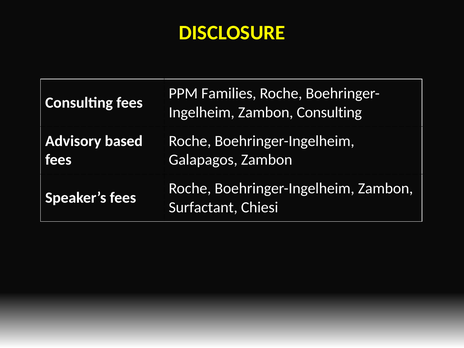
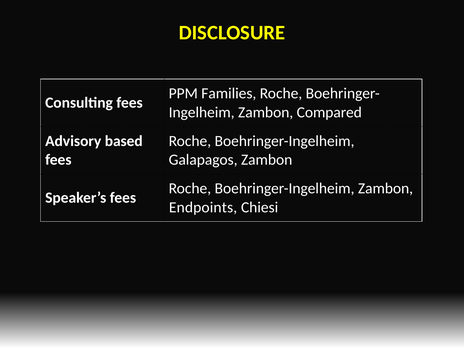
Zambon Consulting: Consulting -> Compared
Surfactant: Surfactant -> Endpoints
